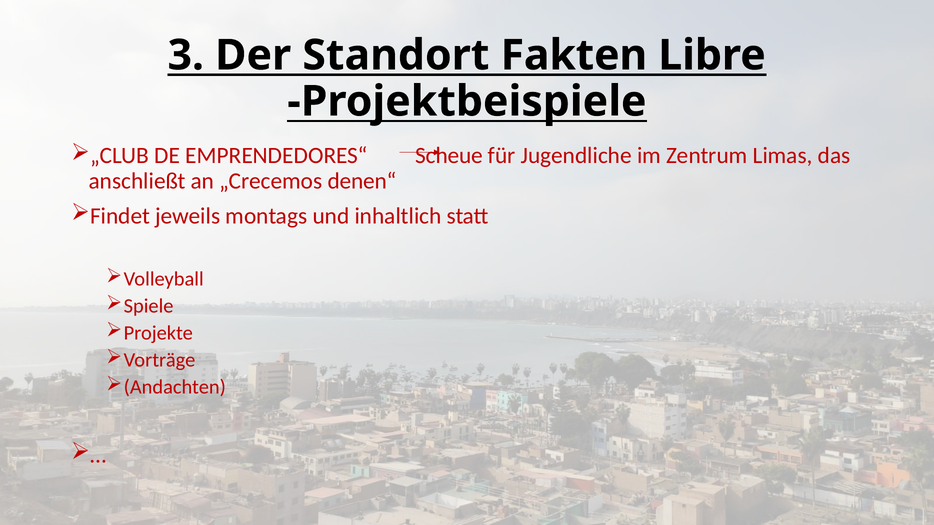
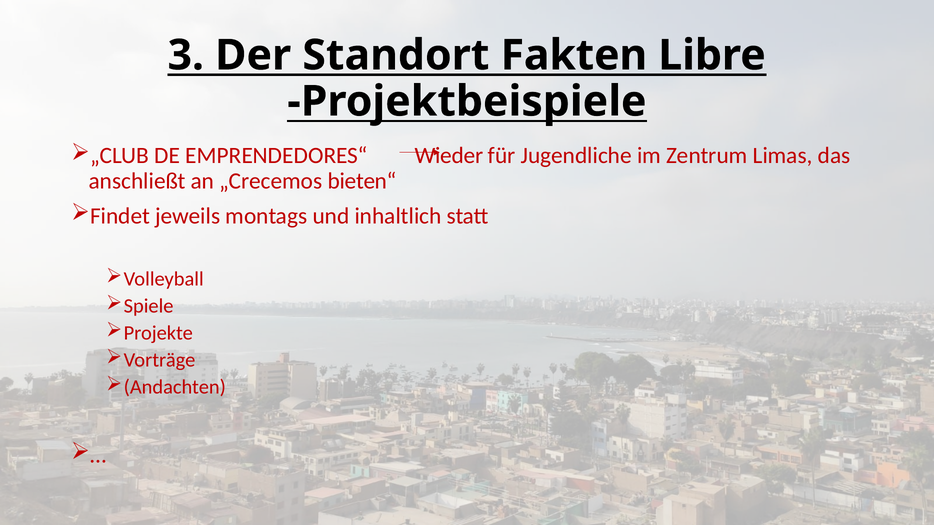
Scheue: Scheue -> Wieder
denen“: denen“ -> bieten“
